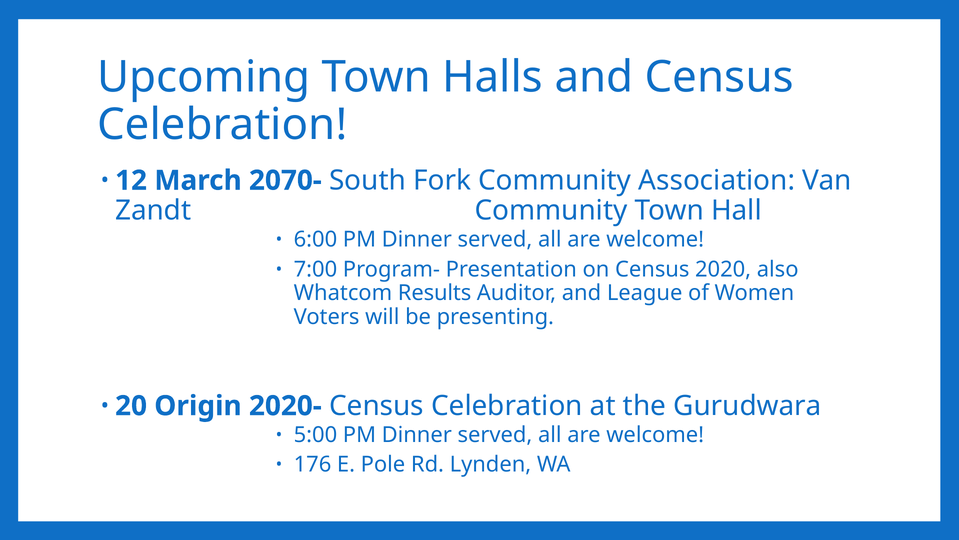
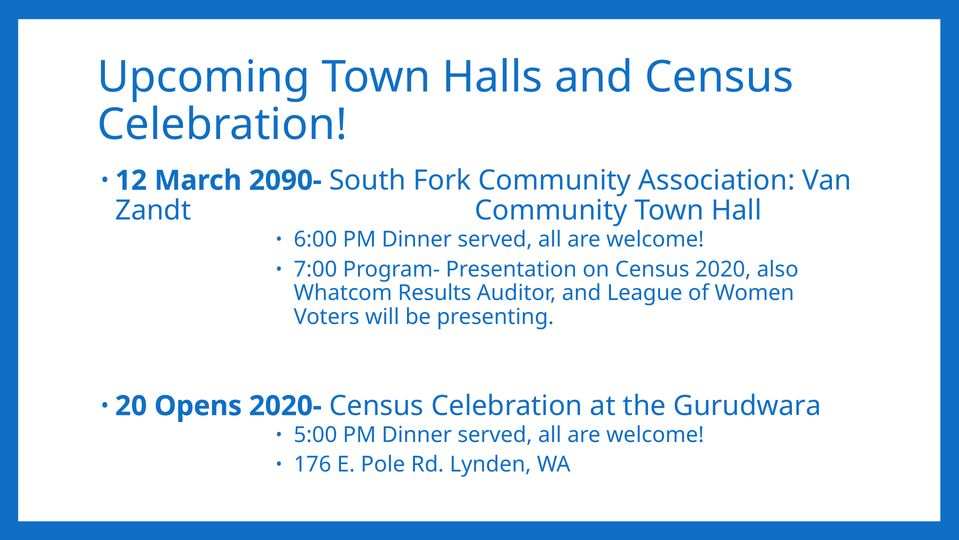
2070-: 2070- -> 2090-
Origin: Origin -> Opens
